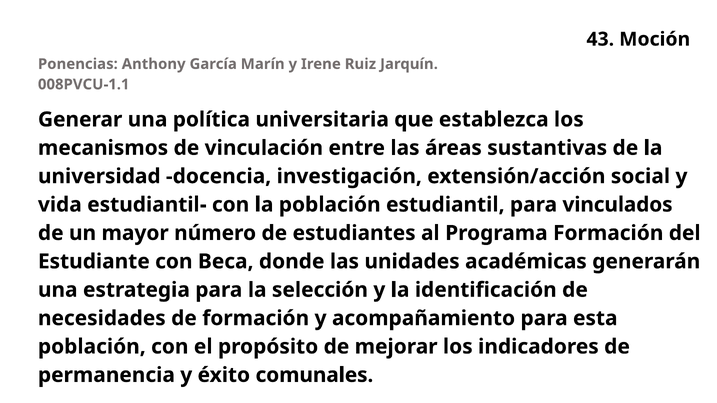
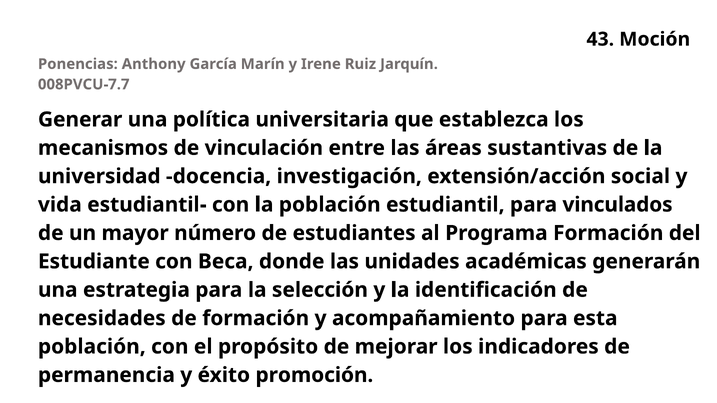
008PVCU-1.1: 008PVCU-1.1 -> 008PVCU-7.7
comunales: comunales -> promoción
